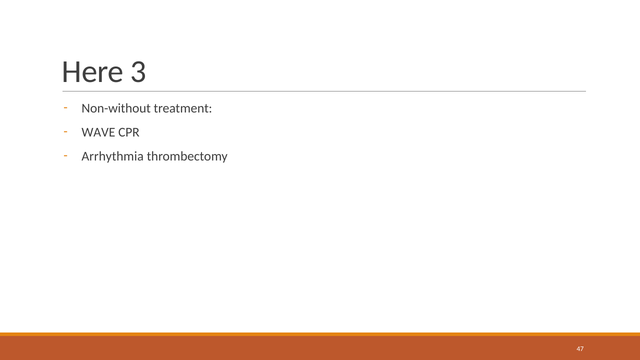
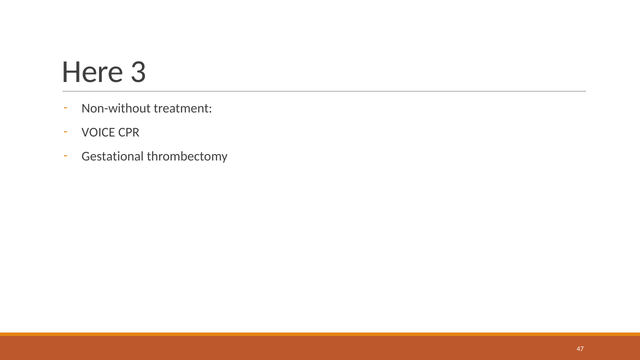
WAVE: WAVE -> VOICE
Arrhythmia: Arrhythmia -> Gestational
